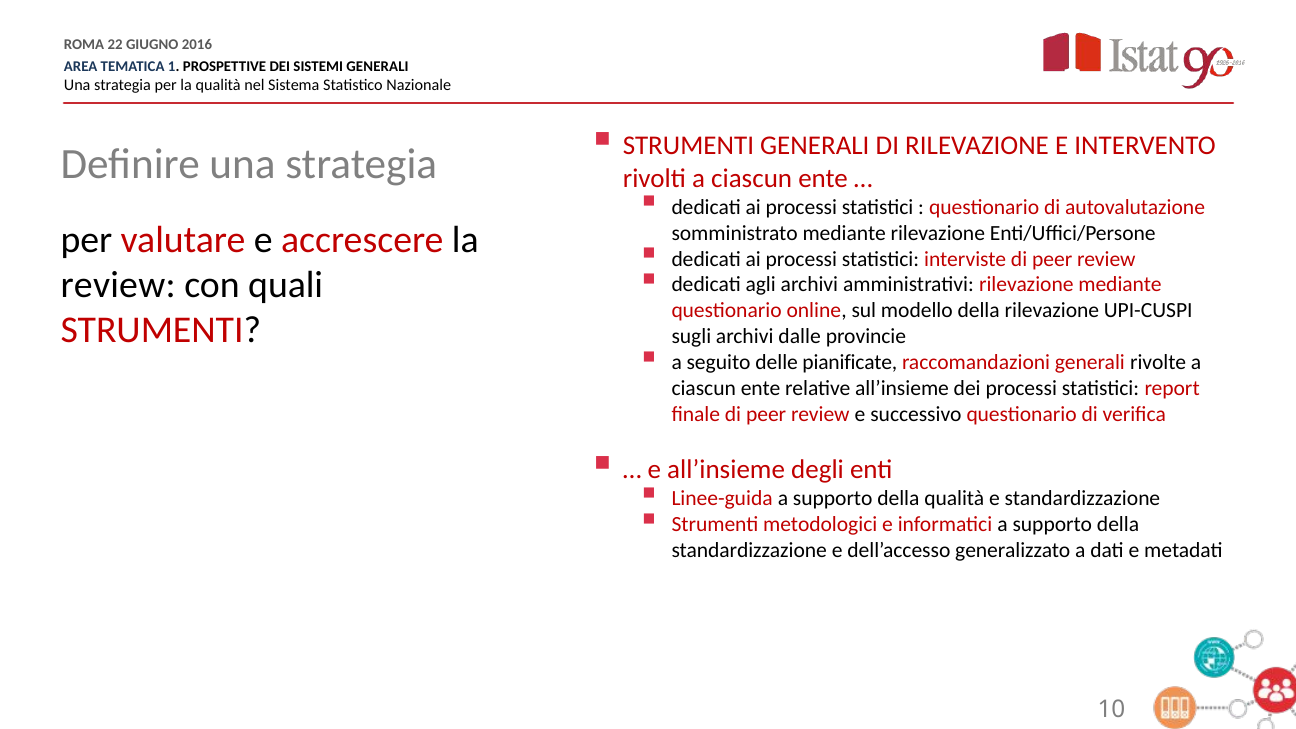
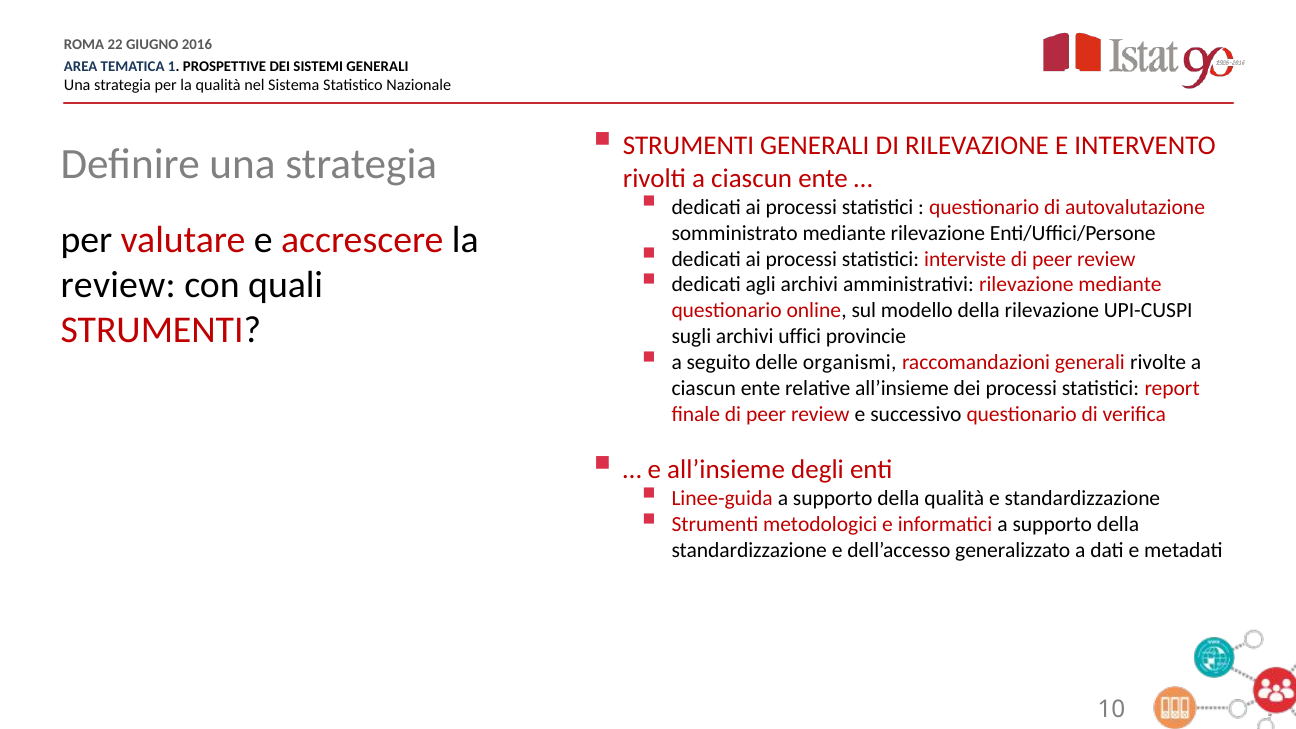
dalle: dalle -> uffici
pianificate: pianificate -> organismi
